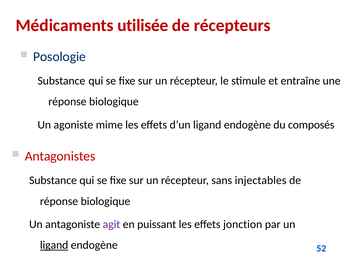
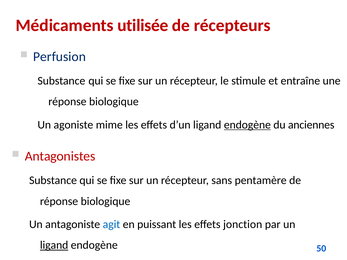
Posologie: Posologie -> Perfusion
endogène at (247, 125) underline: none -> present
composés: composés -> anciennes
injectables: injectables -> pentamère
agit colour: purple -> blue
52: 52 -> 50
